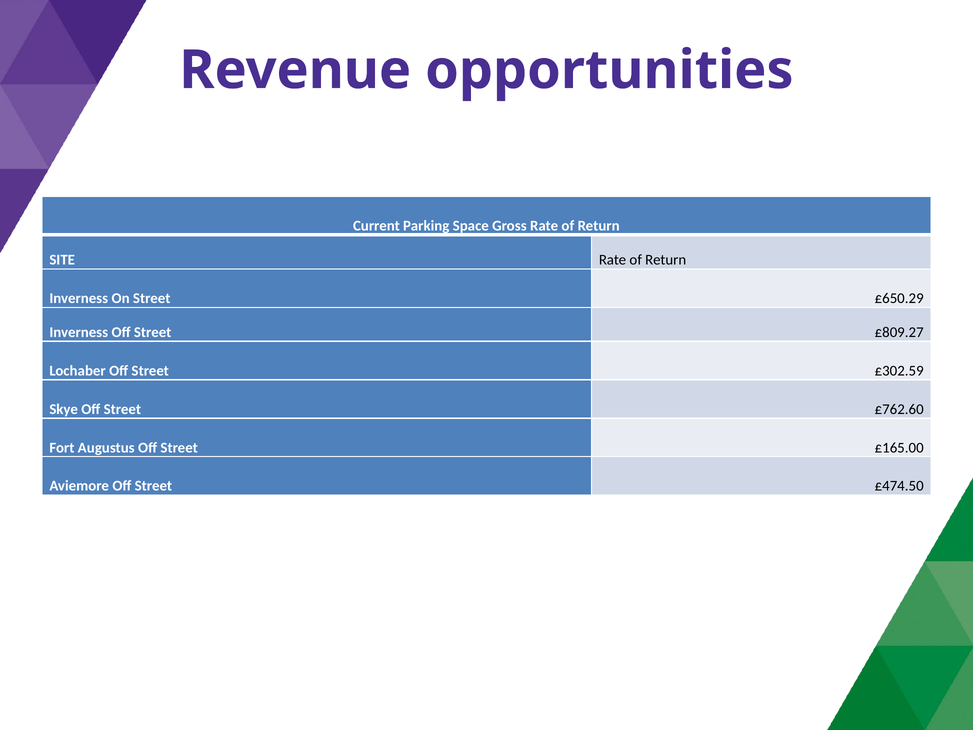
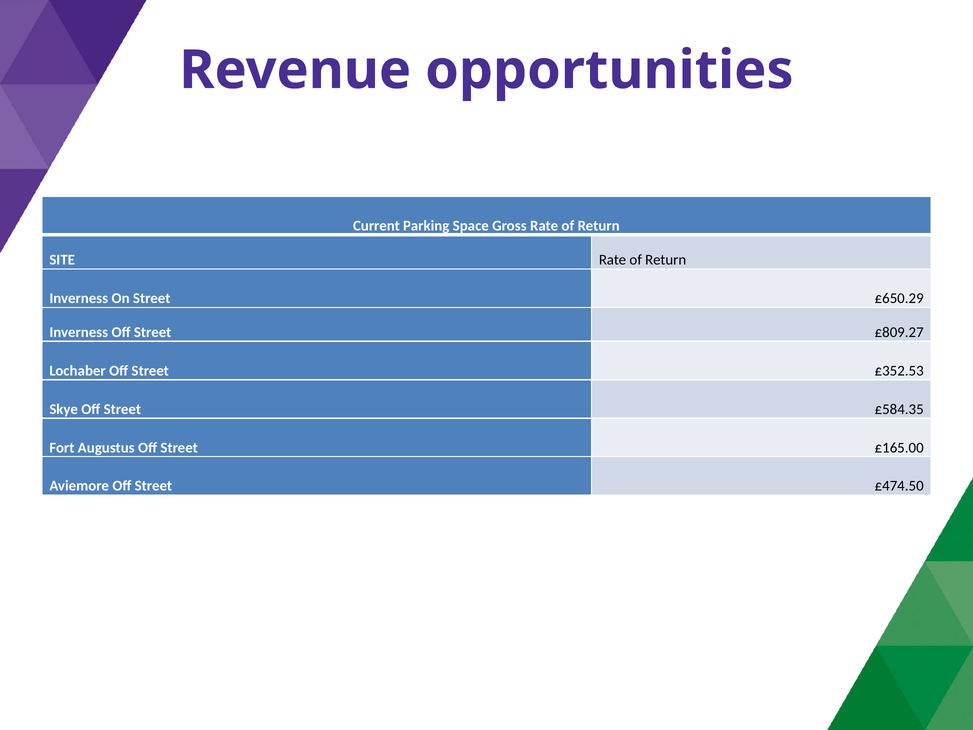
£302.59: £302.59 -> £352.53
£762.60: £762.60 -> £584.35
